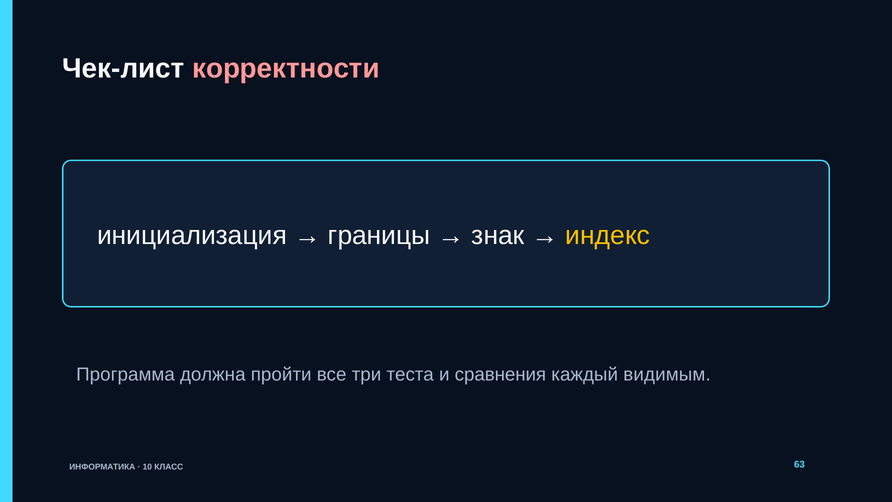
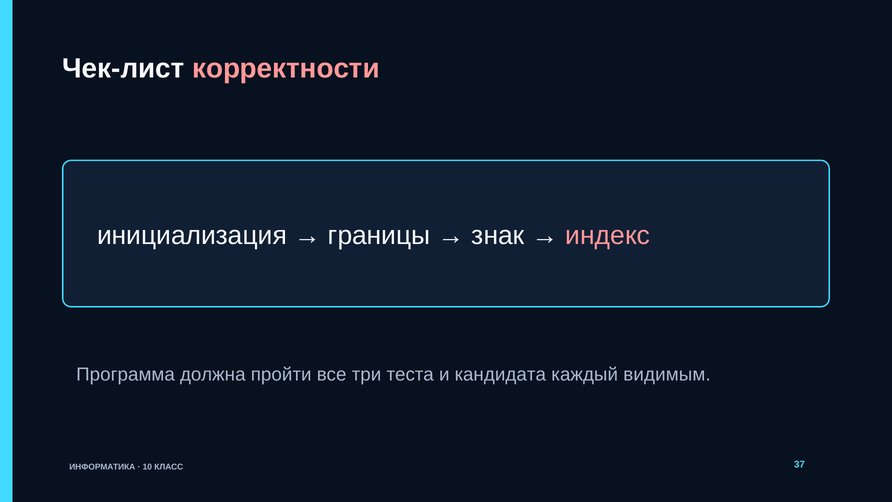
индекс colour: yellow -> pink
сравнения: сравнения -> кандидата
63: 63 -> 37
